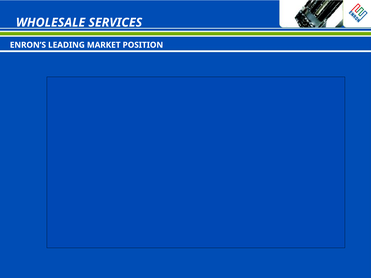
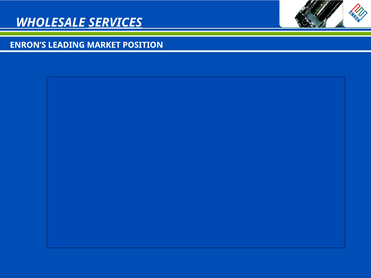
SERVICES underline: none -> present
